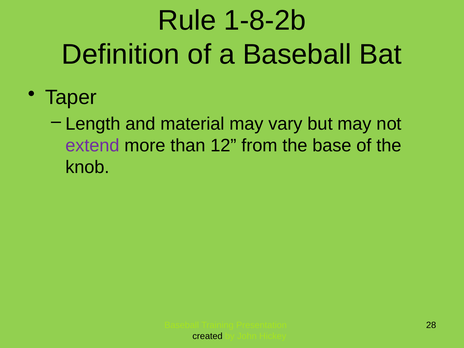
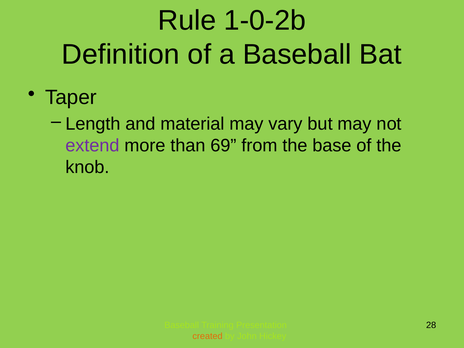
1-8-2b: 1-8-2b -> 1-0-2b
12: 12 -> 69
created colour: black -> orange
